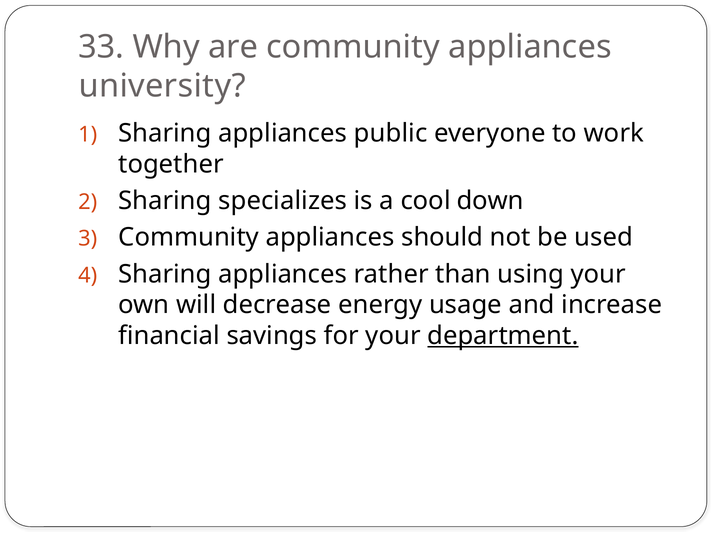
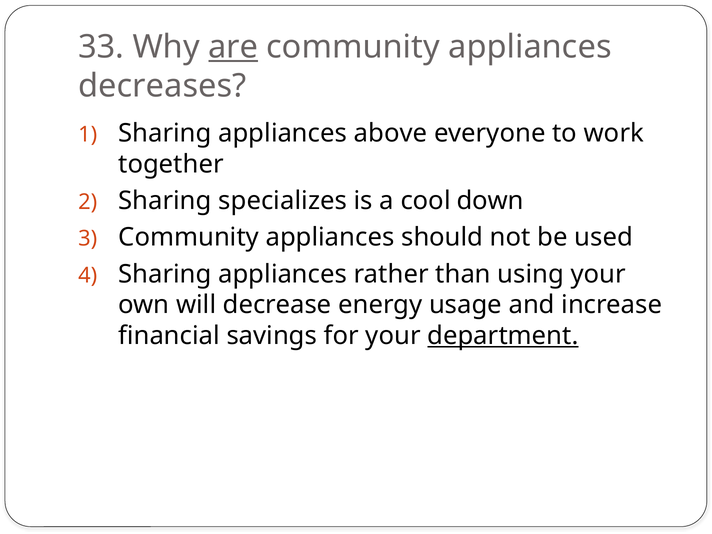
are underline: none -> present
university: university -> decreases
public: public -> above
